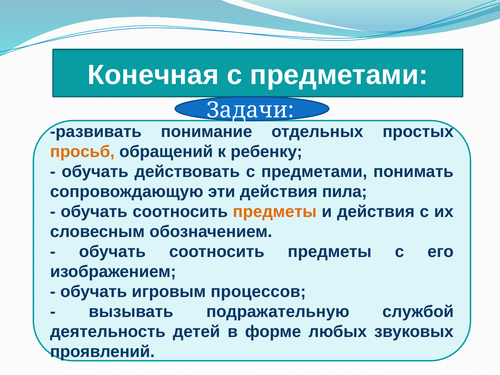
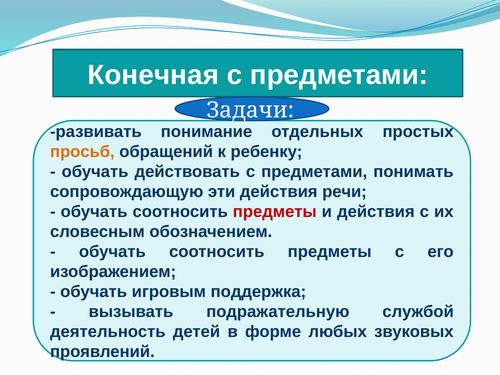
пила: пила -> речи
предметы at (275, 212) colour: orange -> red
процессов: процессов -> поддержка
